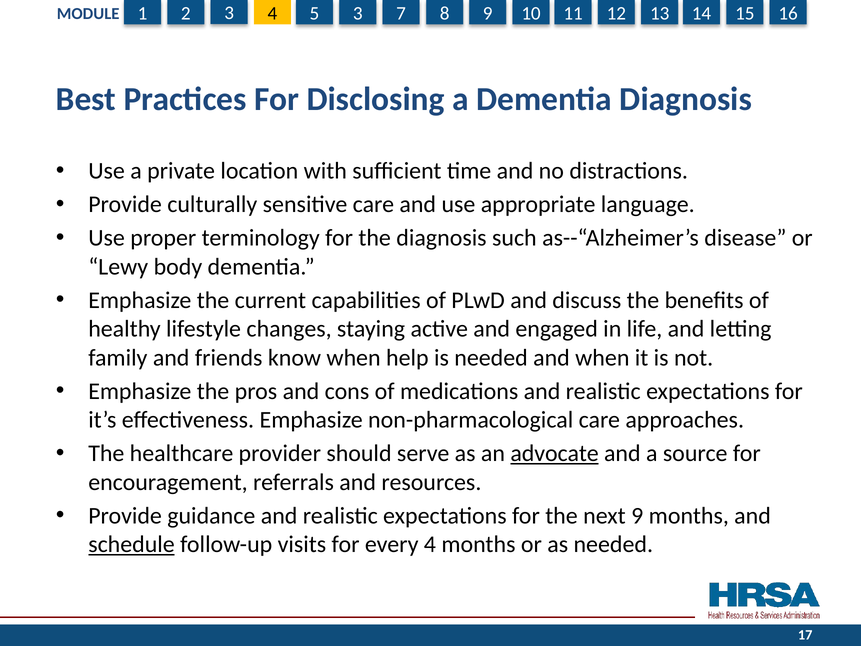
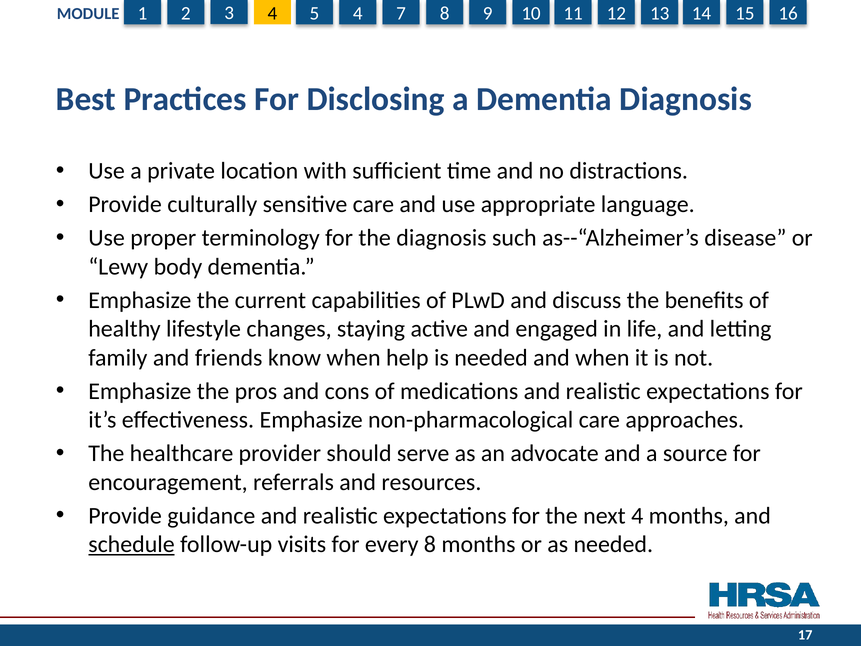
3 at (358, 13): 3 -> 4
advocate underline: present -> none
next 9: 9 -> 4
every 4: 4 -> 8
